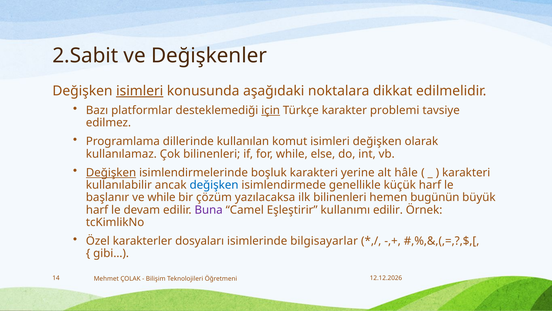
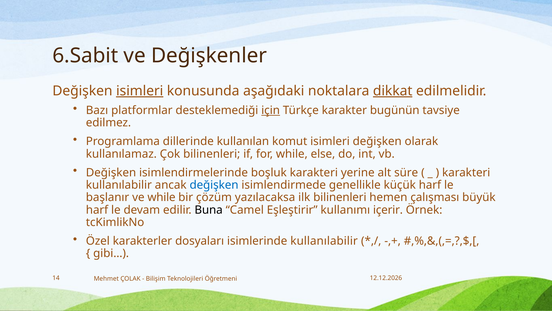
2.Sabit: 2.Sabit -> 6.Sabit
dikkat underline: none -> present
problemi: problemi -> bugünün
Değişken at (111, 172) underline: present -> none
hâle: hâle -> süre
bugünün: bugünün -> çalışması
Buna colour: purple -> black
kullanımı edilir: edilir -> içerir
isimlerinde bilgisayarlar: bilgisayarlar -> kullanılabilir
